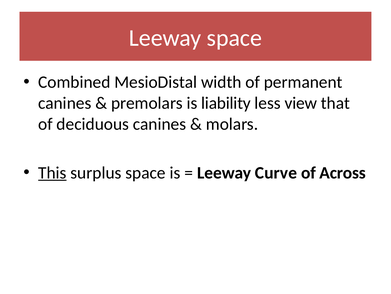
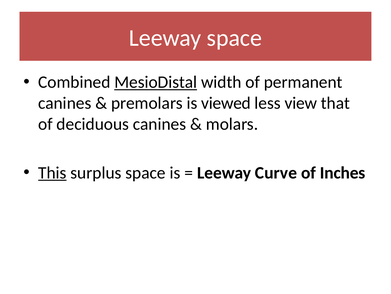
MesioDistal underline: none -> present
liability: liability -> viewed
Across: Across -> Inches
